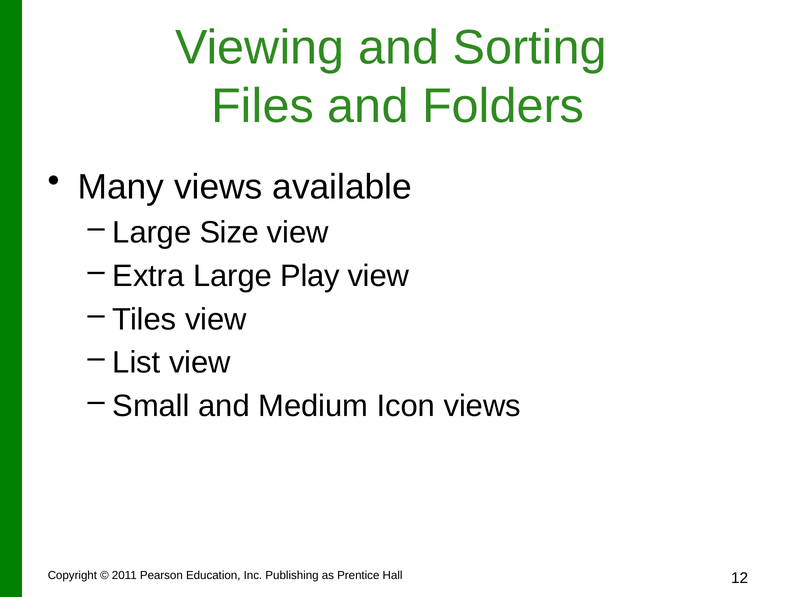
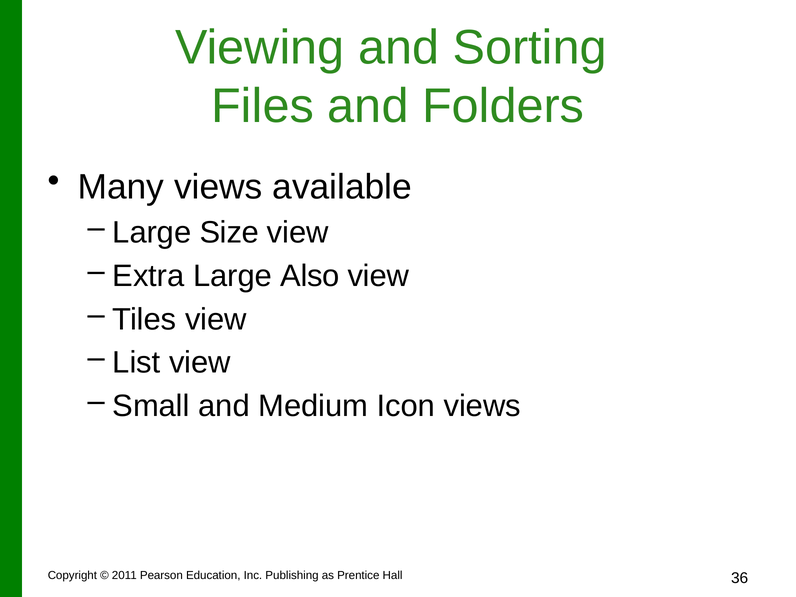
Play: Play -> Also
12: 12 -> 36
